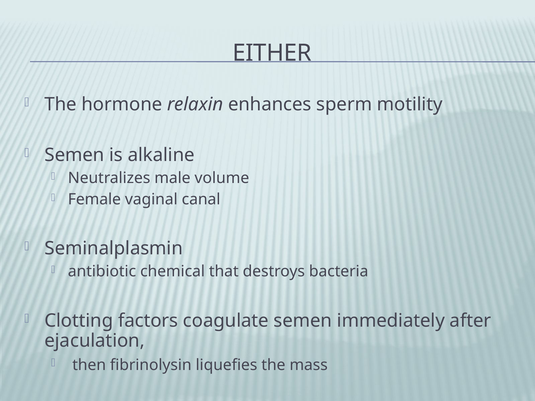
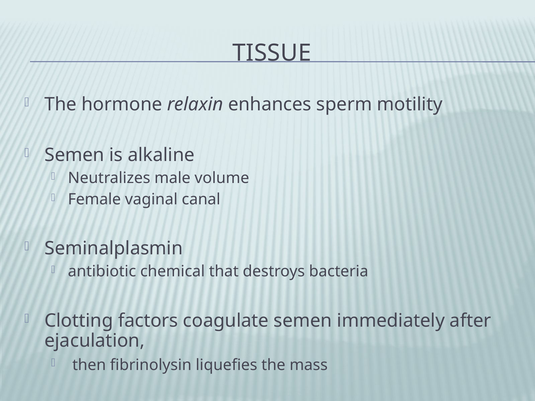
EITHER: EITHER -> TISSUE
